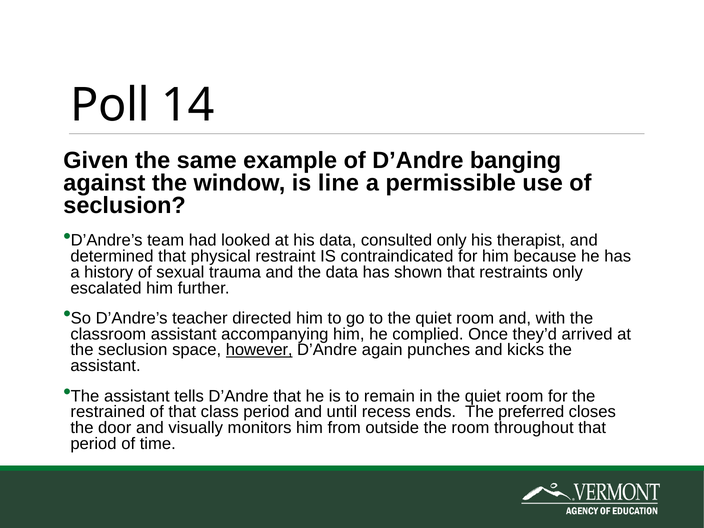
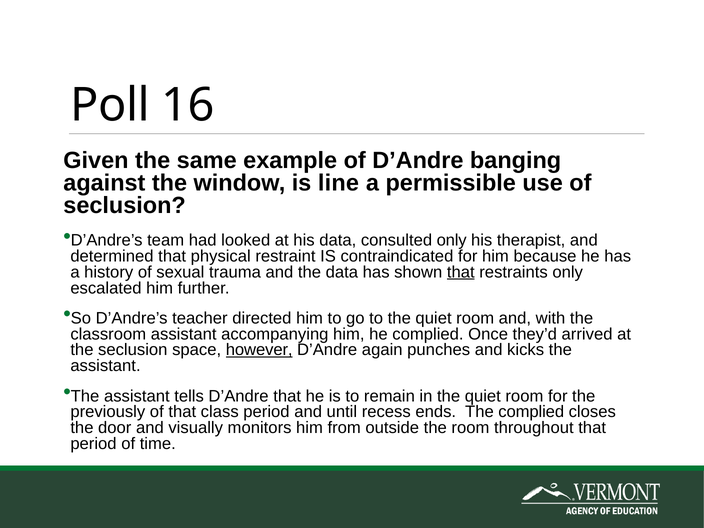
14: 14 -> 16
that at (461, 272) underline: none -> present
restrained: restrained -> previously
The preferred: preferred -> complied
